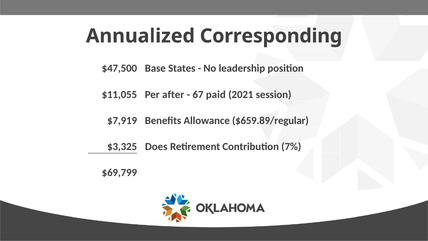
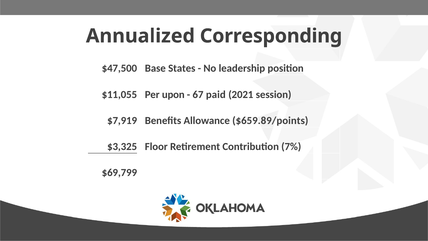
after: after -> upon
$659.89/regular: $659.89/regular -> $659.89/points
Does: Does -> Floor
